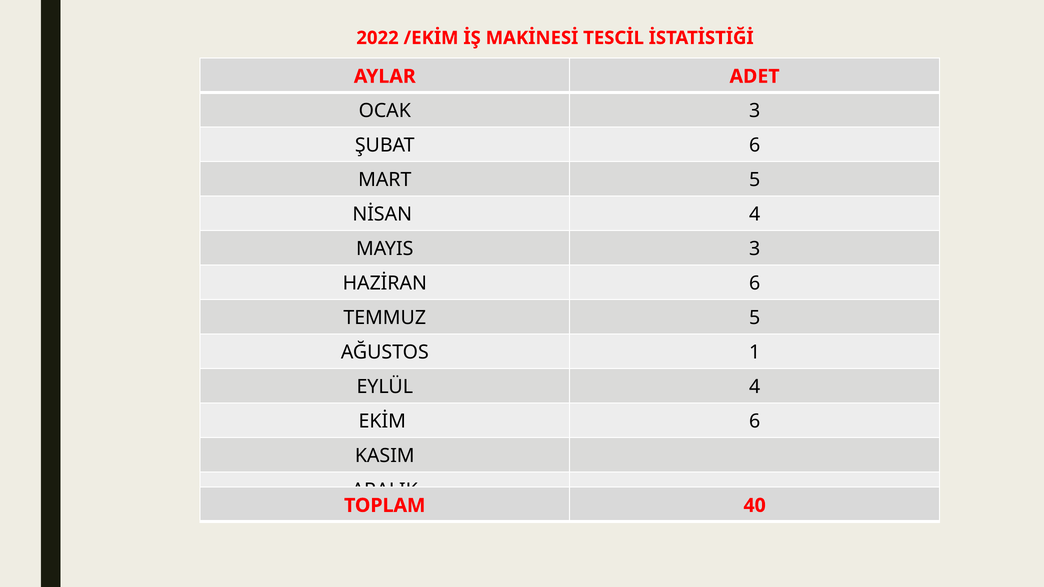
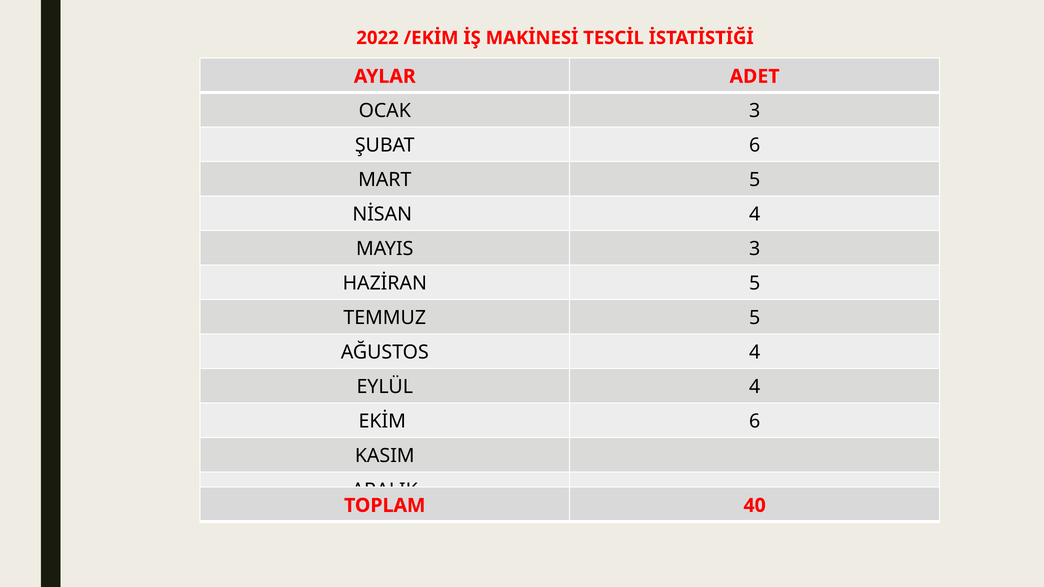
HAZİRAN 6: 6 -> 5
AĞUSTOS 1: 1 -> 4
